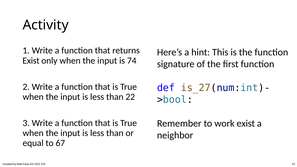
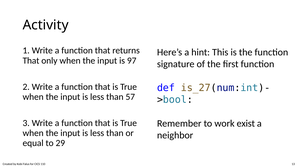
Exist at (31, 61): Exist -> That
74: 74 -> 97
22: 22 -> 57
67: 67 -> 29
